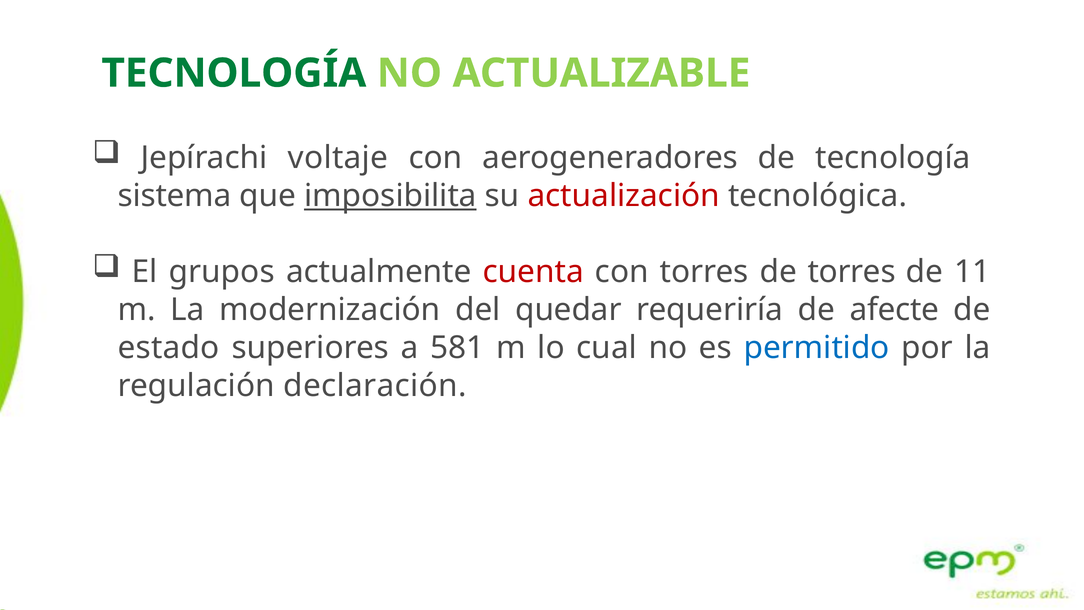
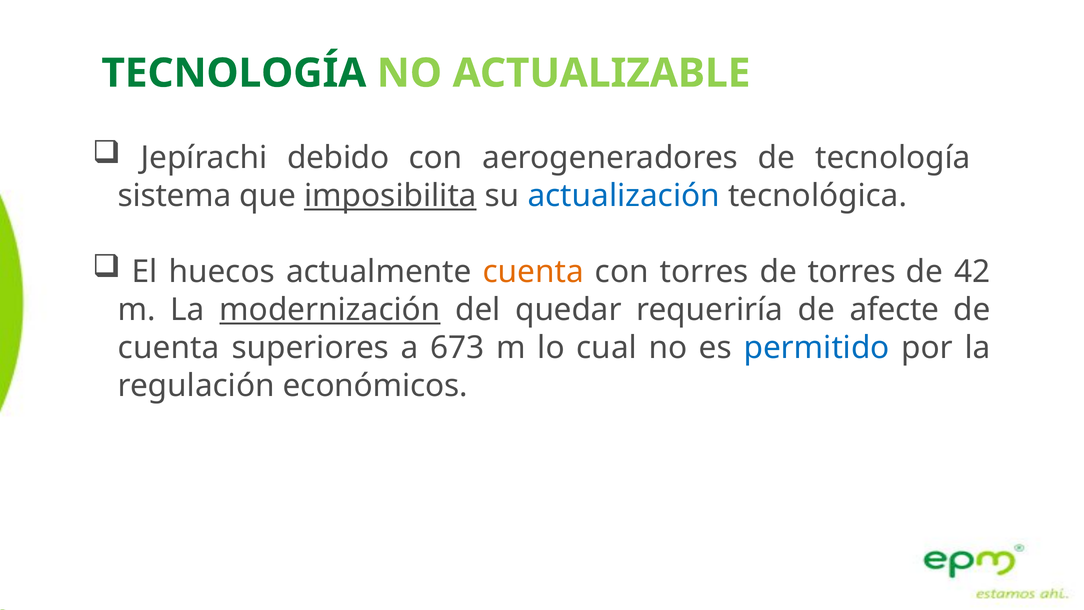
voltaje: voltaje -> debido
actualización colour: red -> blue
grupos: grupos -> huecos
cuenta at (533, 272) colour: red -> orange
11: 11 -> 42
modernización underline: none -> present
estado at (169, 348): estado -> cuenta
581: 581 -> 673
declaración: declaración -> económicos
